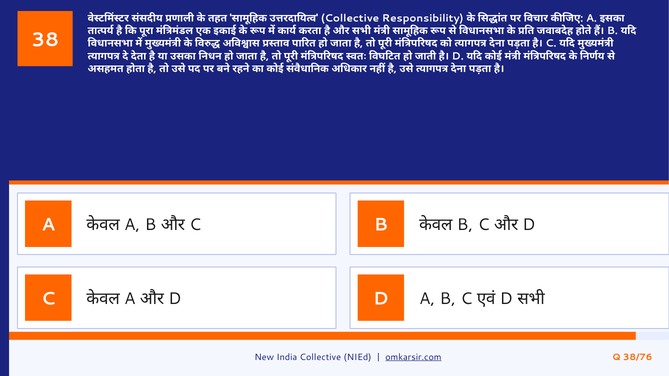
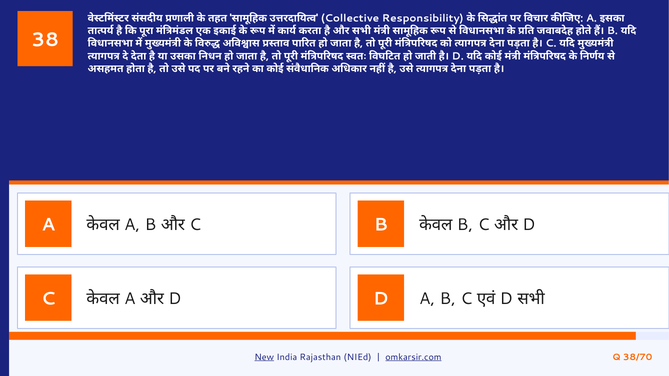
New underline: none -> present
India Collective: Collective -> Rajasthan
38/76: 38/76 -> 38/70
